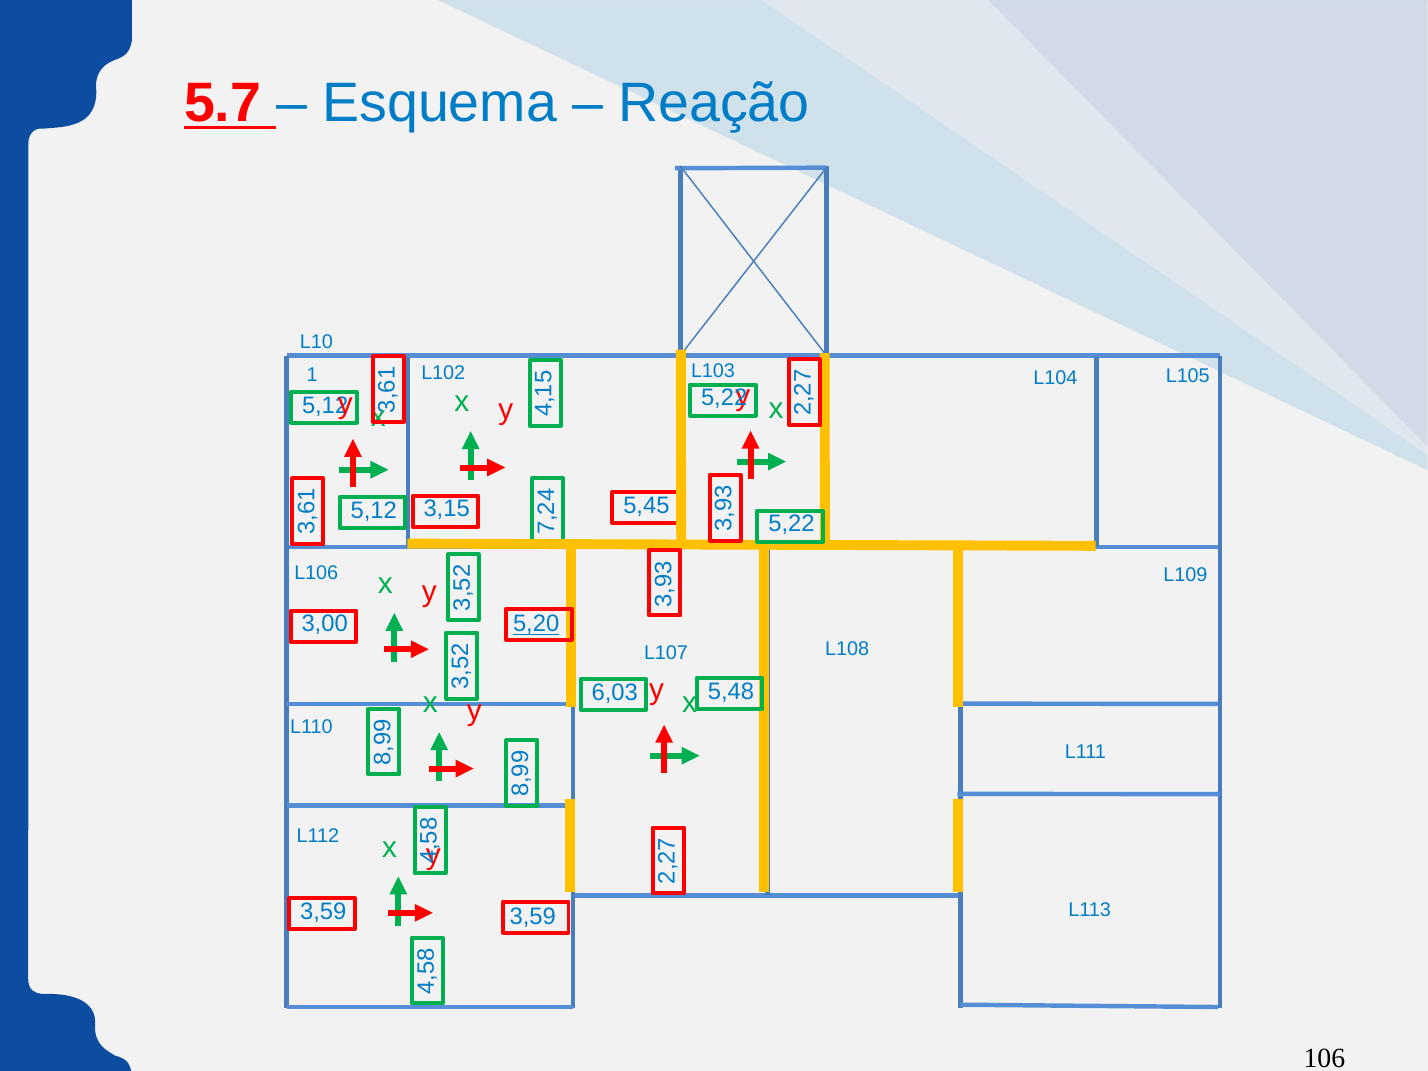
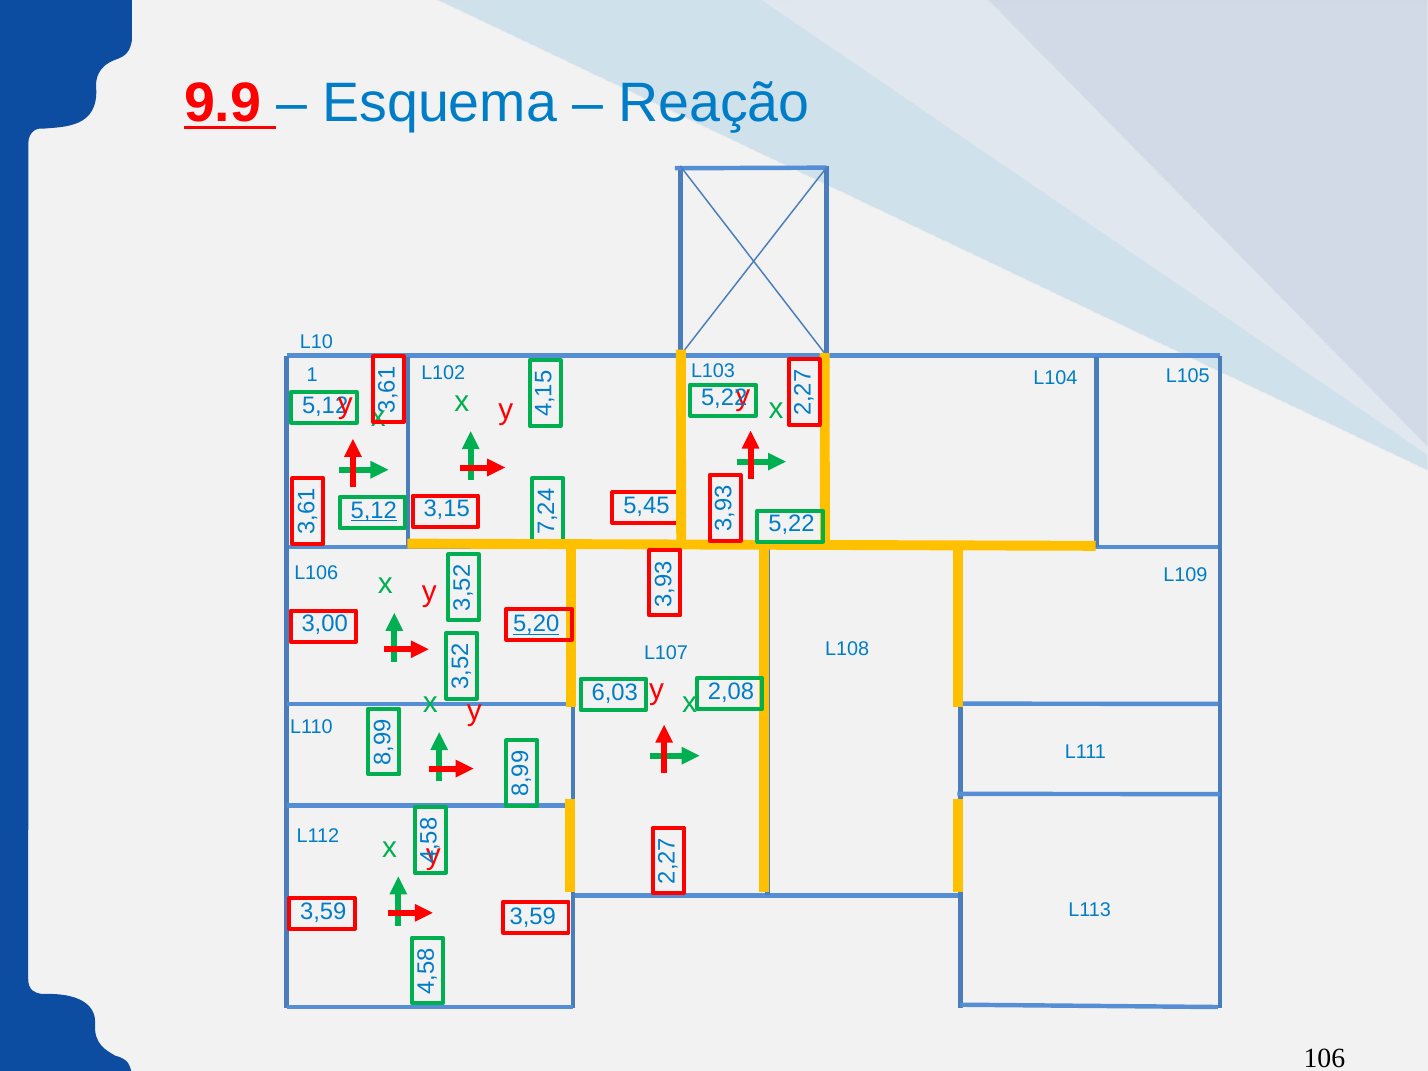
5.7: 5.7 -> 9.9
5,12 at (374, 510) underline: none -> present
5,48: 5,48 -> 2,08
